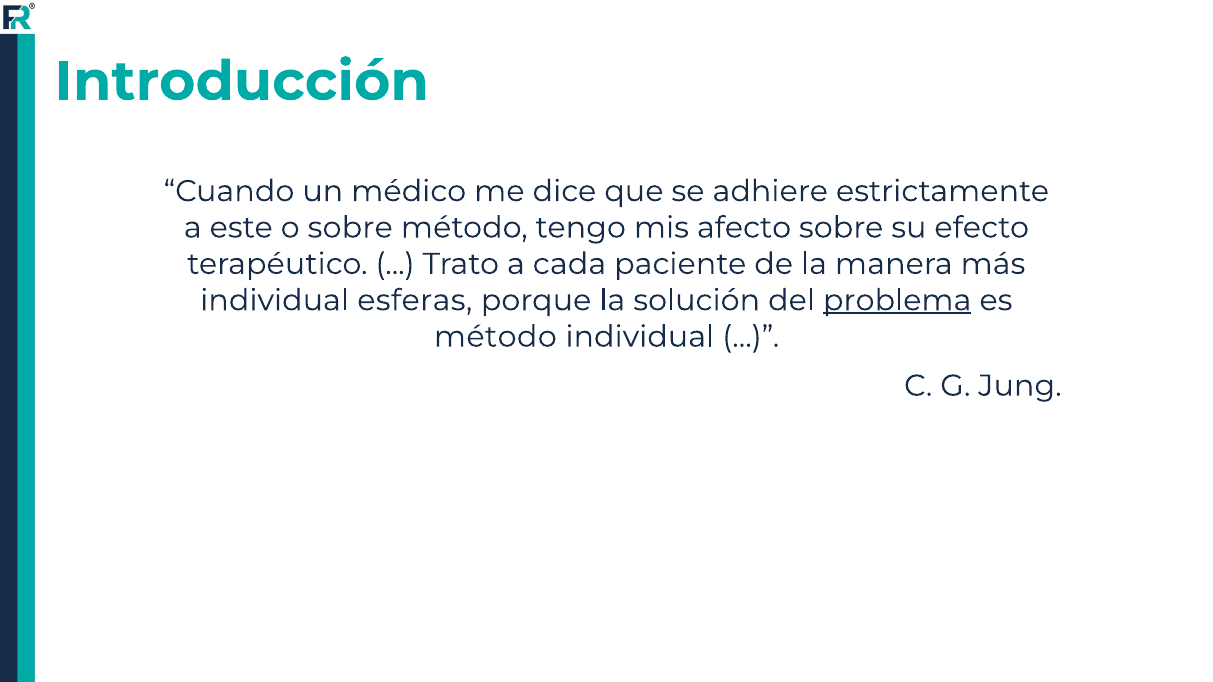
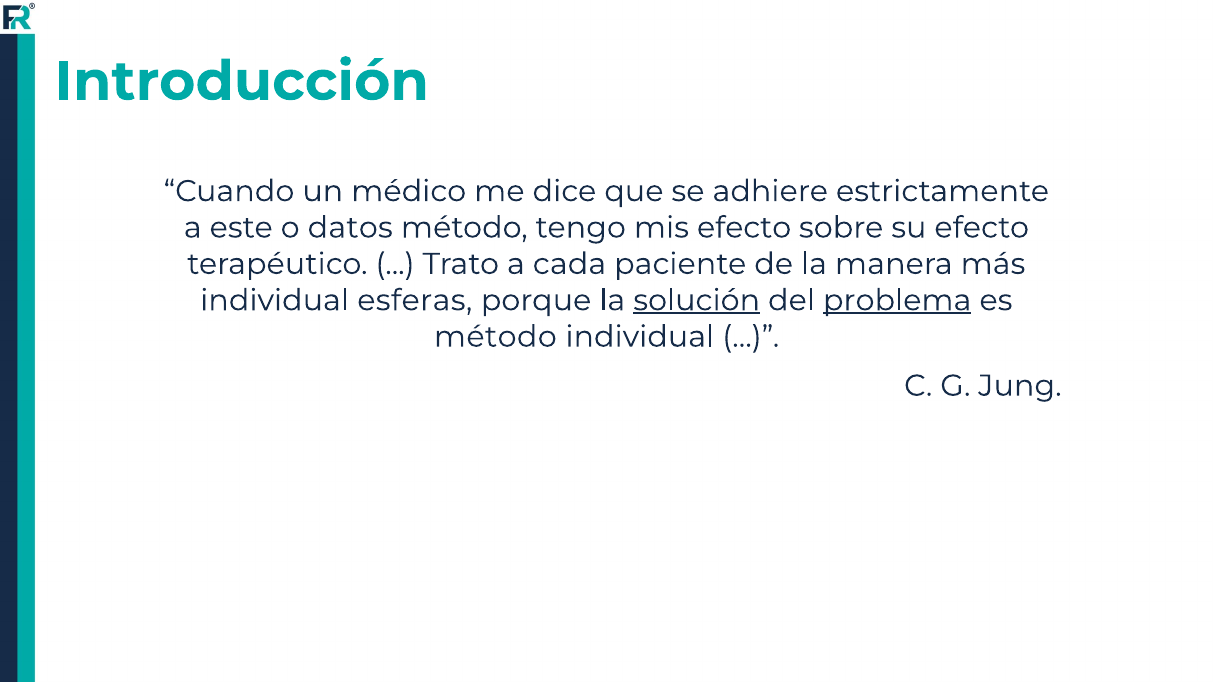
o sobre: sobre -> datos
mis afecto: afecto -> efecto
solución underline: none -> present
